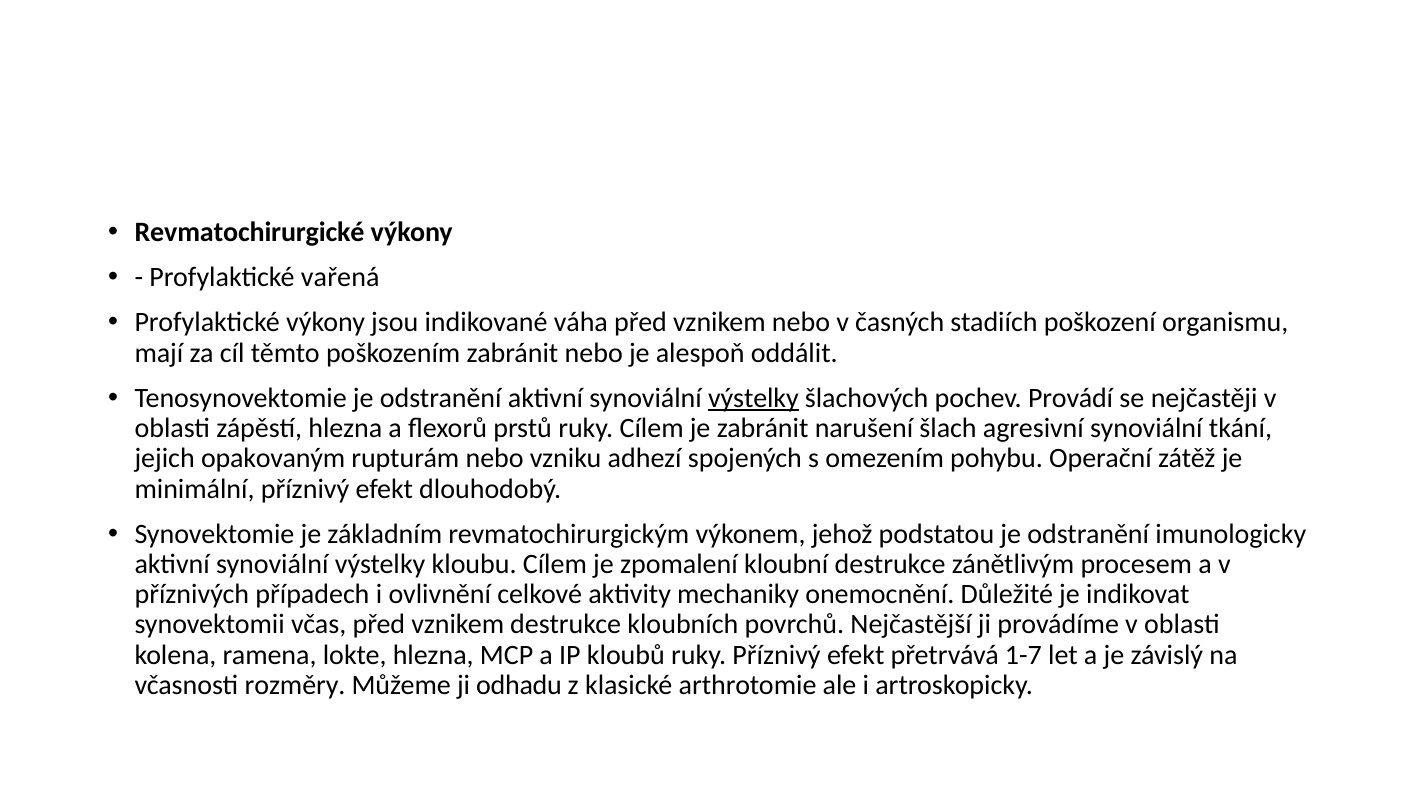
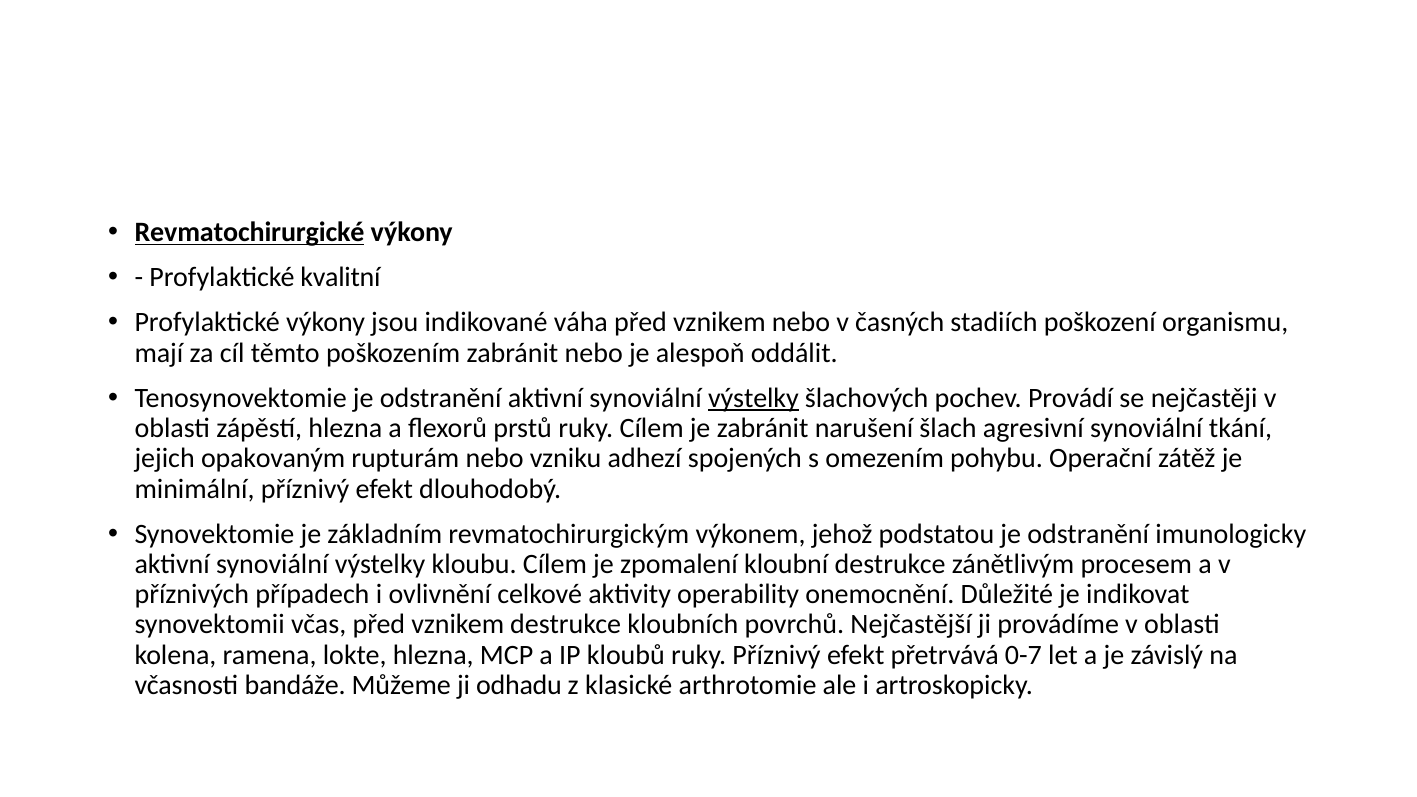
Revmatochirurgické underline: none -> present
vařená: vařená -> kvalitní
mechaniky: mechaniky -> operability
1-7: 1-7 -> 0-7
rozměry: rozměry -> bandáže
